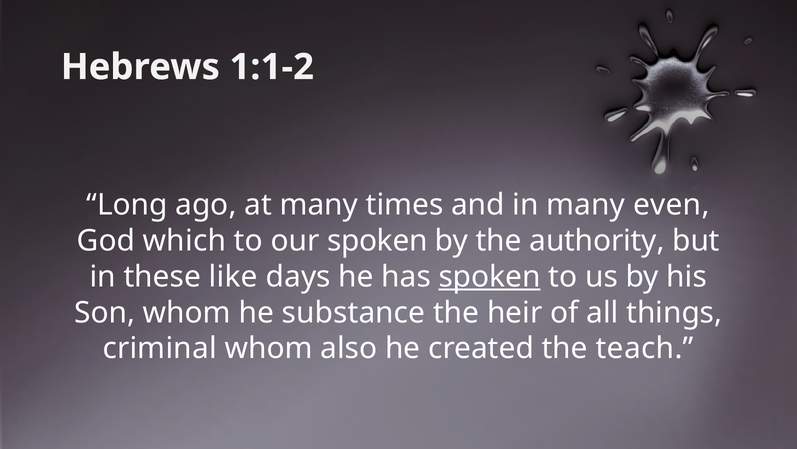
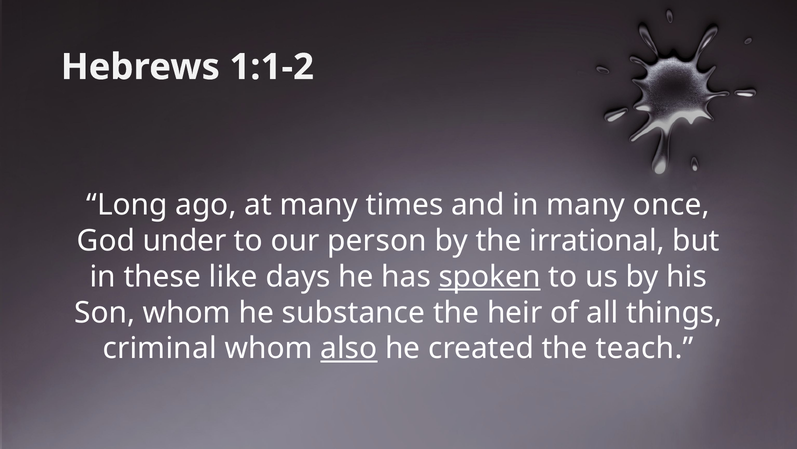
even: even -> once
which: which -> under
our spoken: spoken -> person
authority: authority -> irrational
also underline: none -> present
